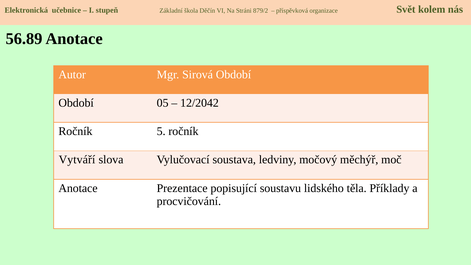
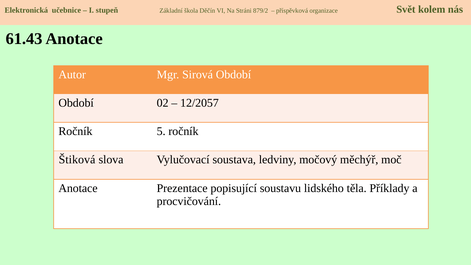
56.89: 56.89 -> 61.43
05: 05 -> 02
12/2042: 12/2042 -> 12/2057
Vytváří: Vytváří -> Štiková
